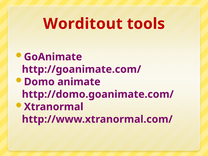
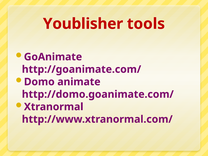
Worditout: Worditout -> Youblisher
